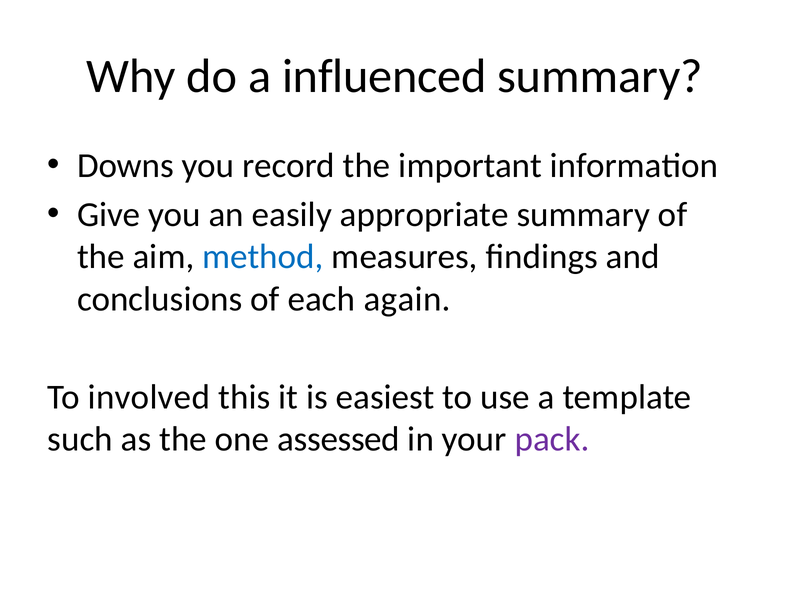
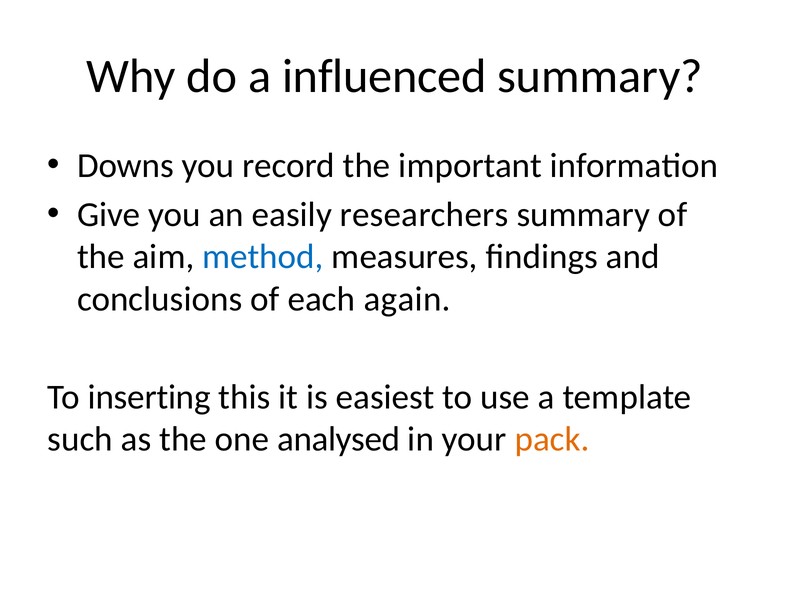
appropriate: appropriate -> researchers
involved: involved -> inserting
assessed: assessed -> analysed
pack colour: purple -> orange
